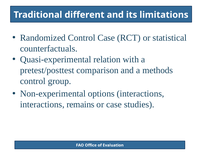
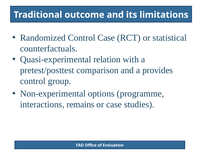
different: different -> outcome
methods: methods -> provides
options interactions: interactions -> programme
